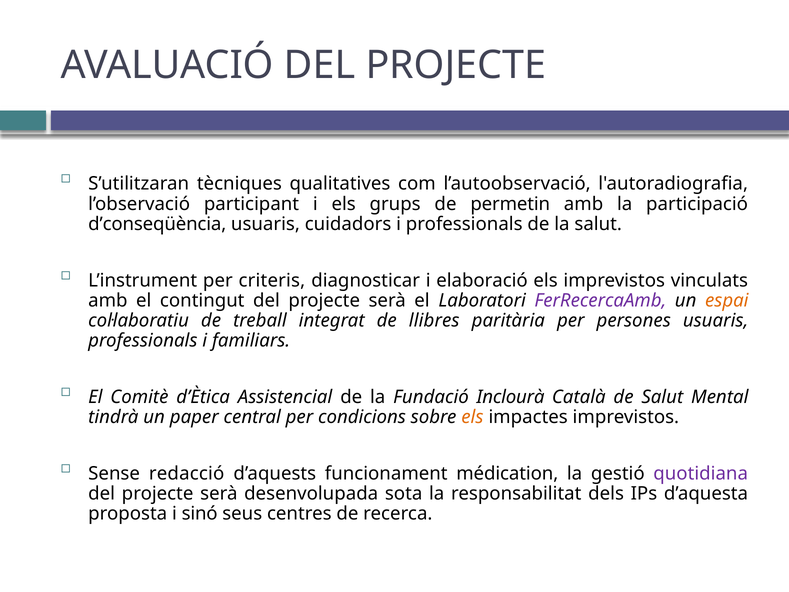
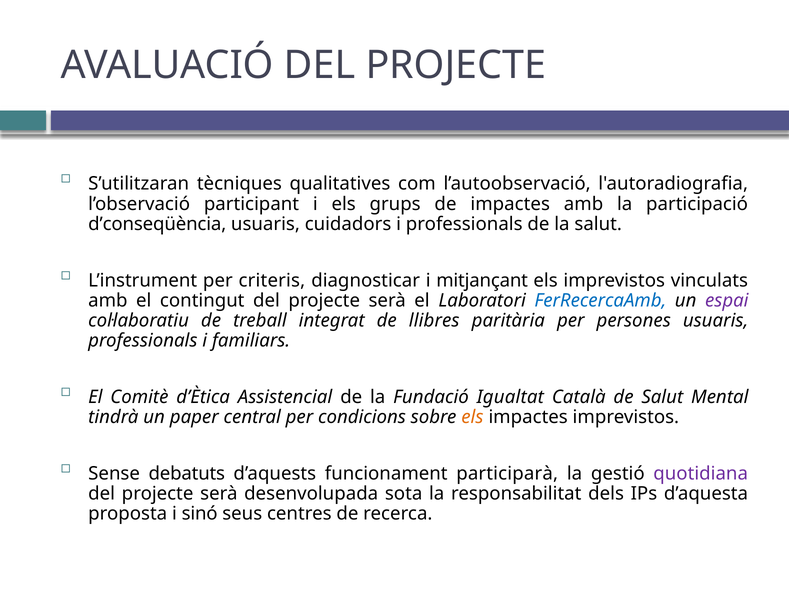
de permetin: permetin -> impactes
elaboració: elaboració -> mitjançant
FerRecercaAmb colour: purple -> blue
espai colour: orange -> purple
Inclourà: Inclourà -> Igualtat
redacció: redacció -> debatuts
médication: médication -> participarà
